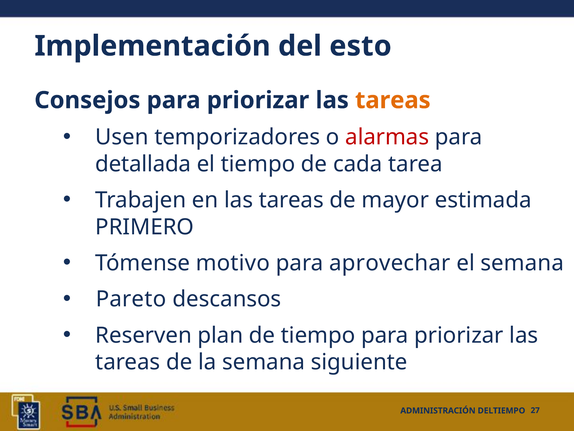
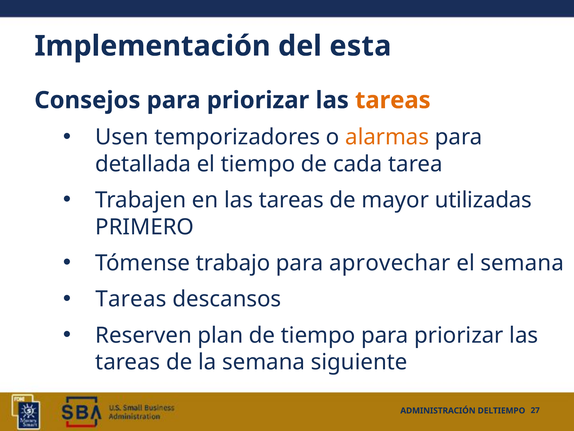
esto: esto -> esta
alarmas colour: red -> orange
estimada: estimada -> utilizadas
motivo: motivo -> trabajo
Pareto at (131, 299): Pareto -> Tareas
